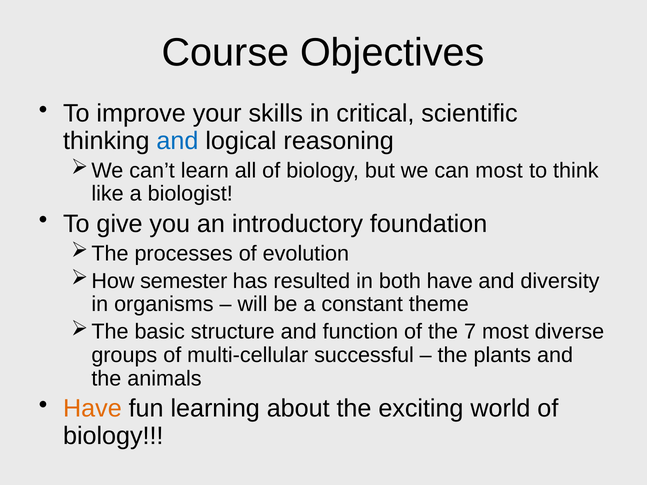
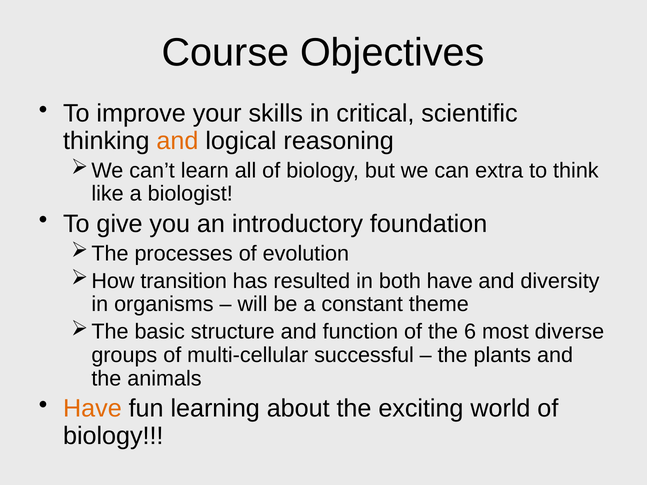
and at (177, 141) colour: blue -> orange
can most: most -> extra
semester: semester -> transition
7: 7 -> 6
